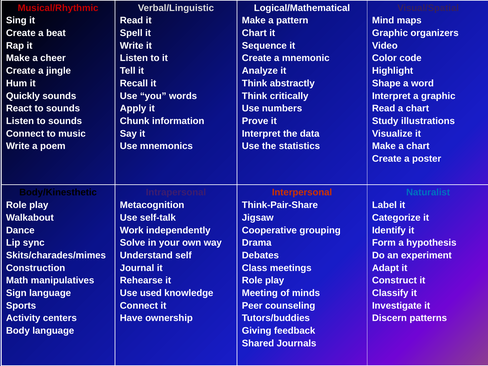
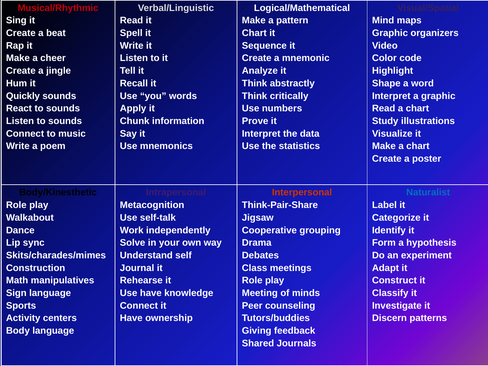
Use used: used -> have
